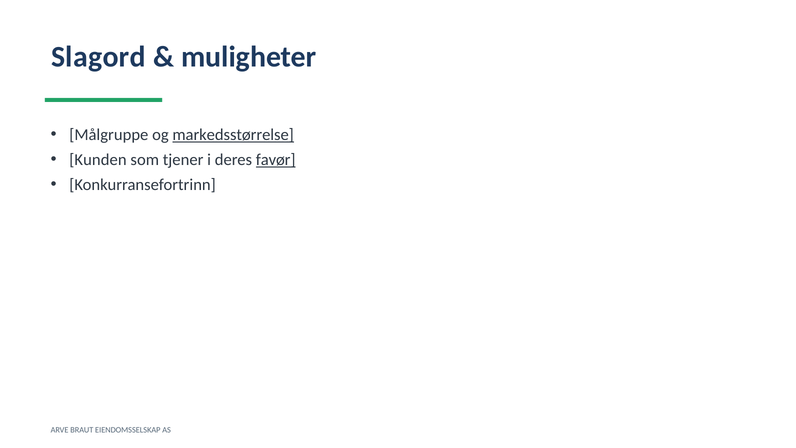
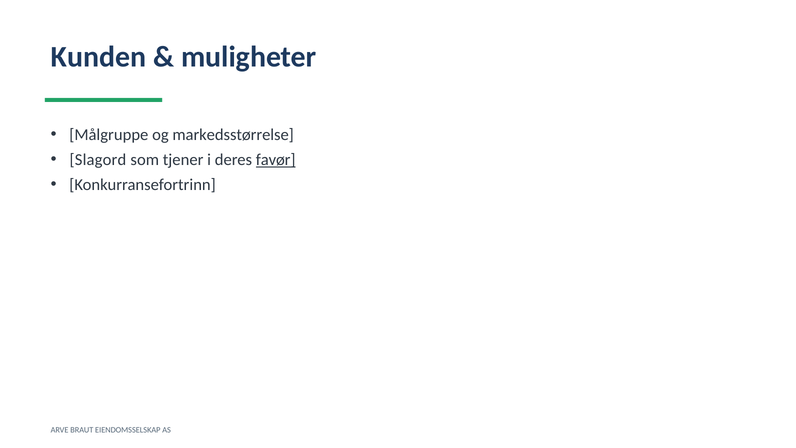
Slagord: Slagord -> Kunden
markedsstørrelse underline: present -> none
Kunden: Kunden -> Slagord
